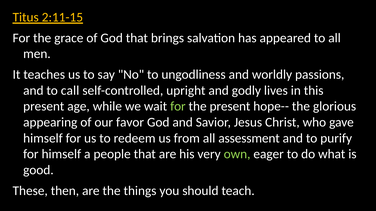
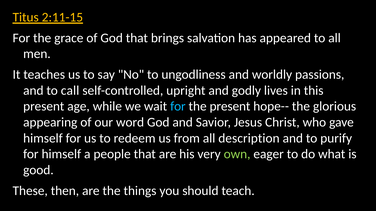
for at (178, 107) colour: light green -> light blue
favor: favor -> word
assessment: assessment -> description
